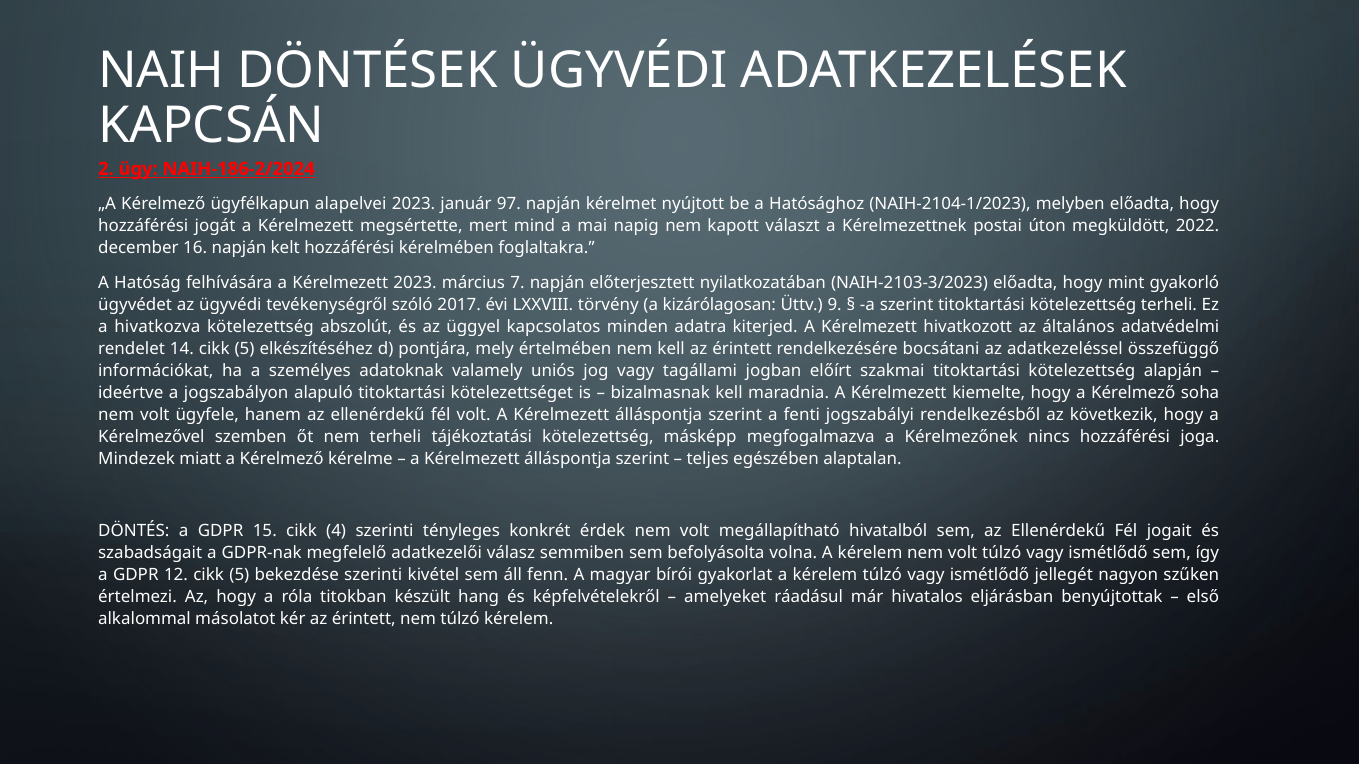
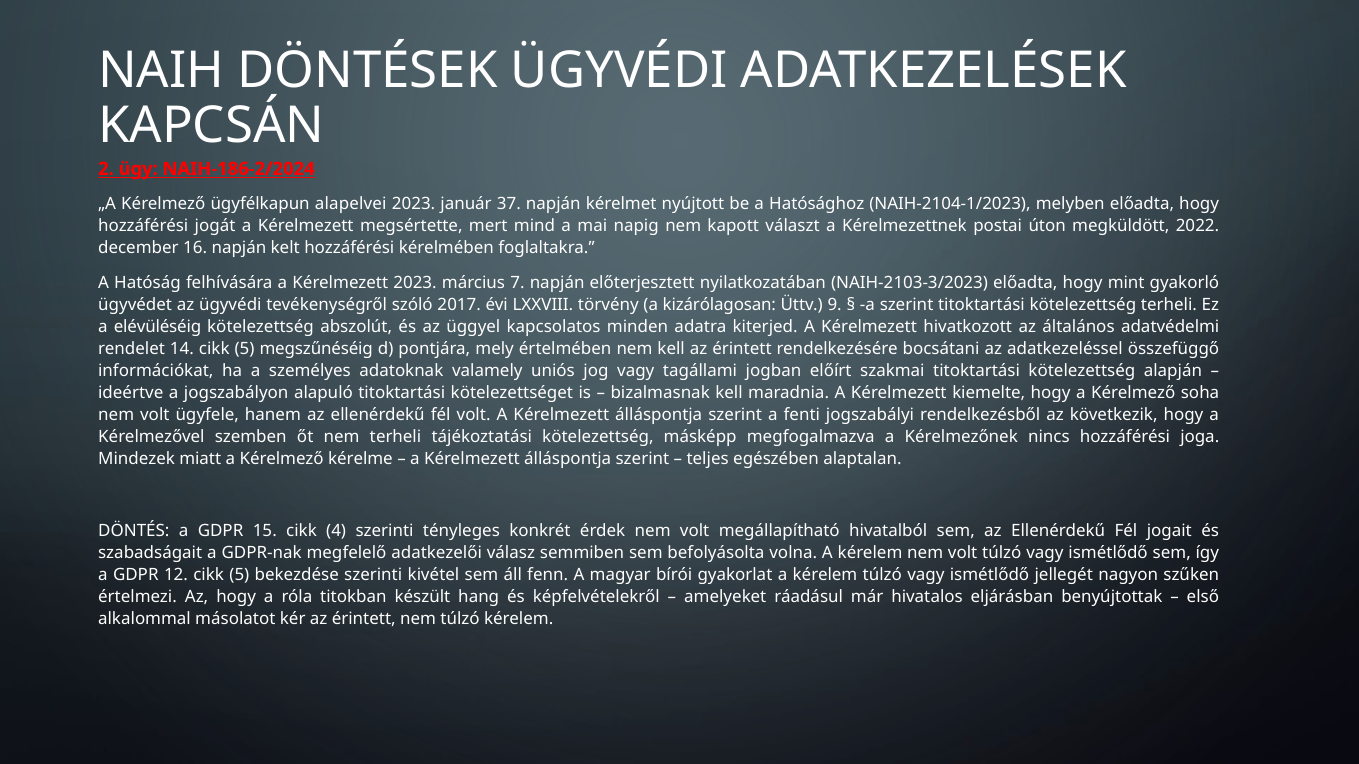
97: 97 -> 37
hivatkozva: hivatkozva -> elévüléséig
elkészítéséhez: elkészítéséhez -> megszűnéséig
